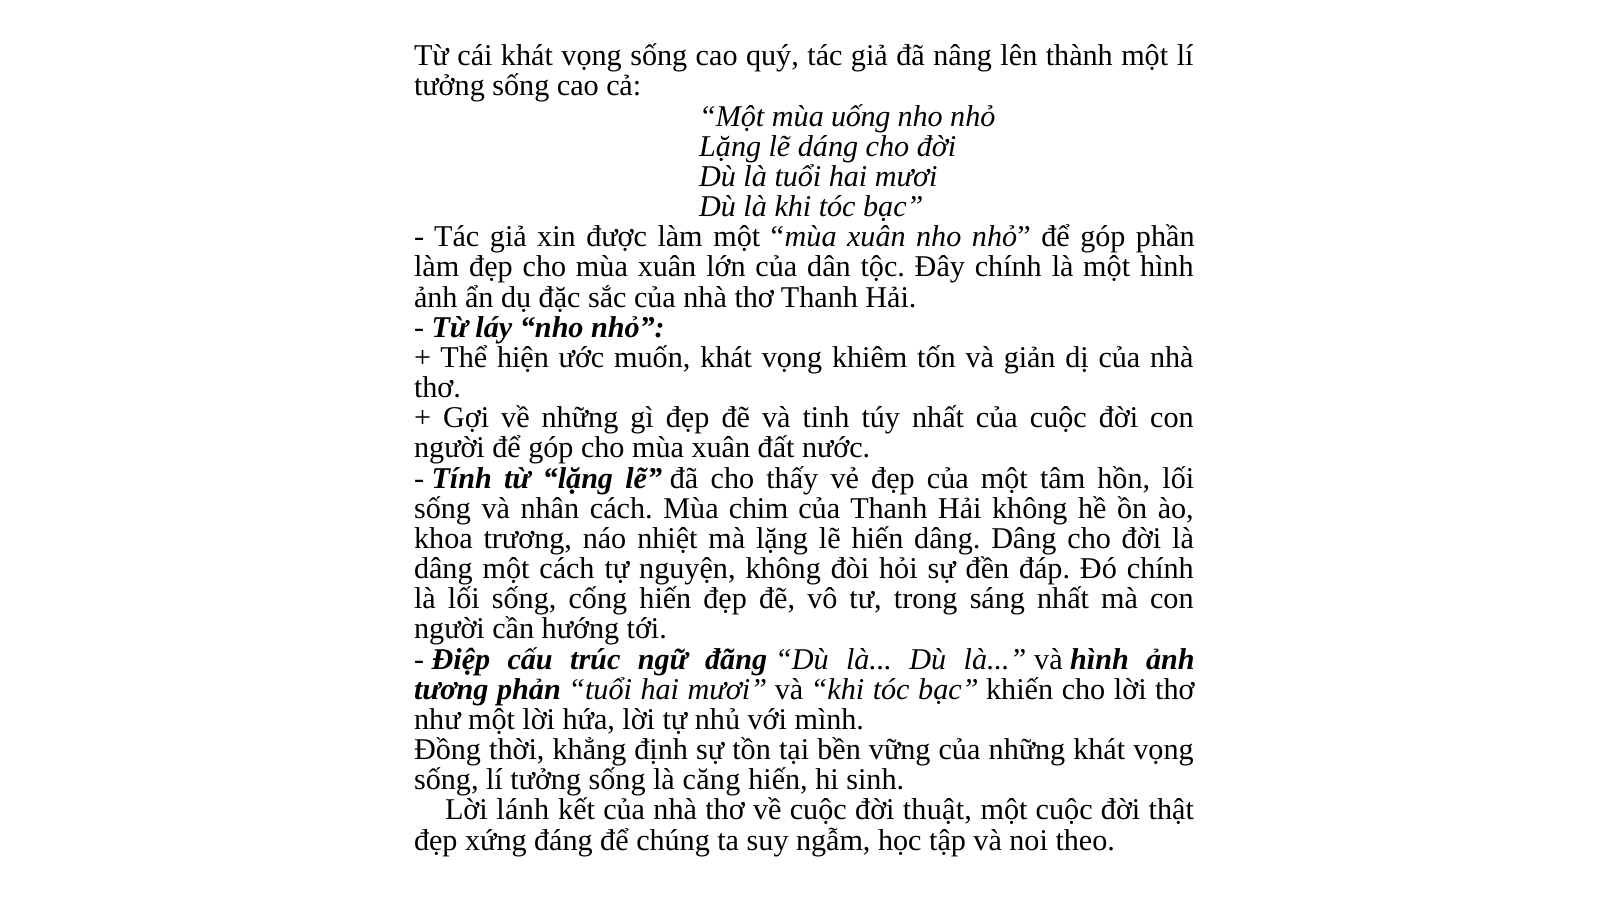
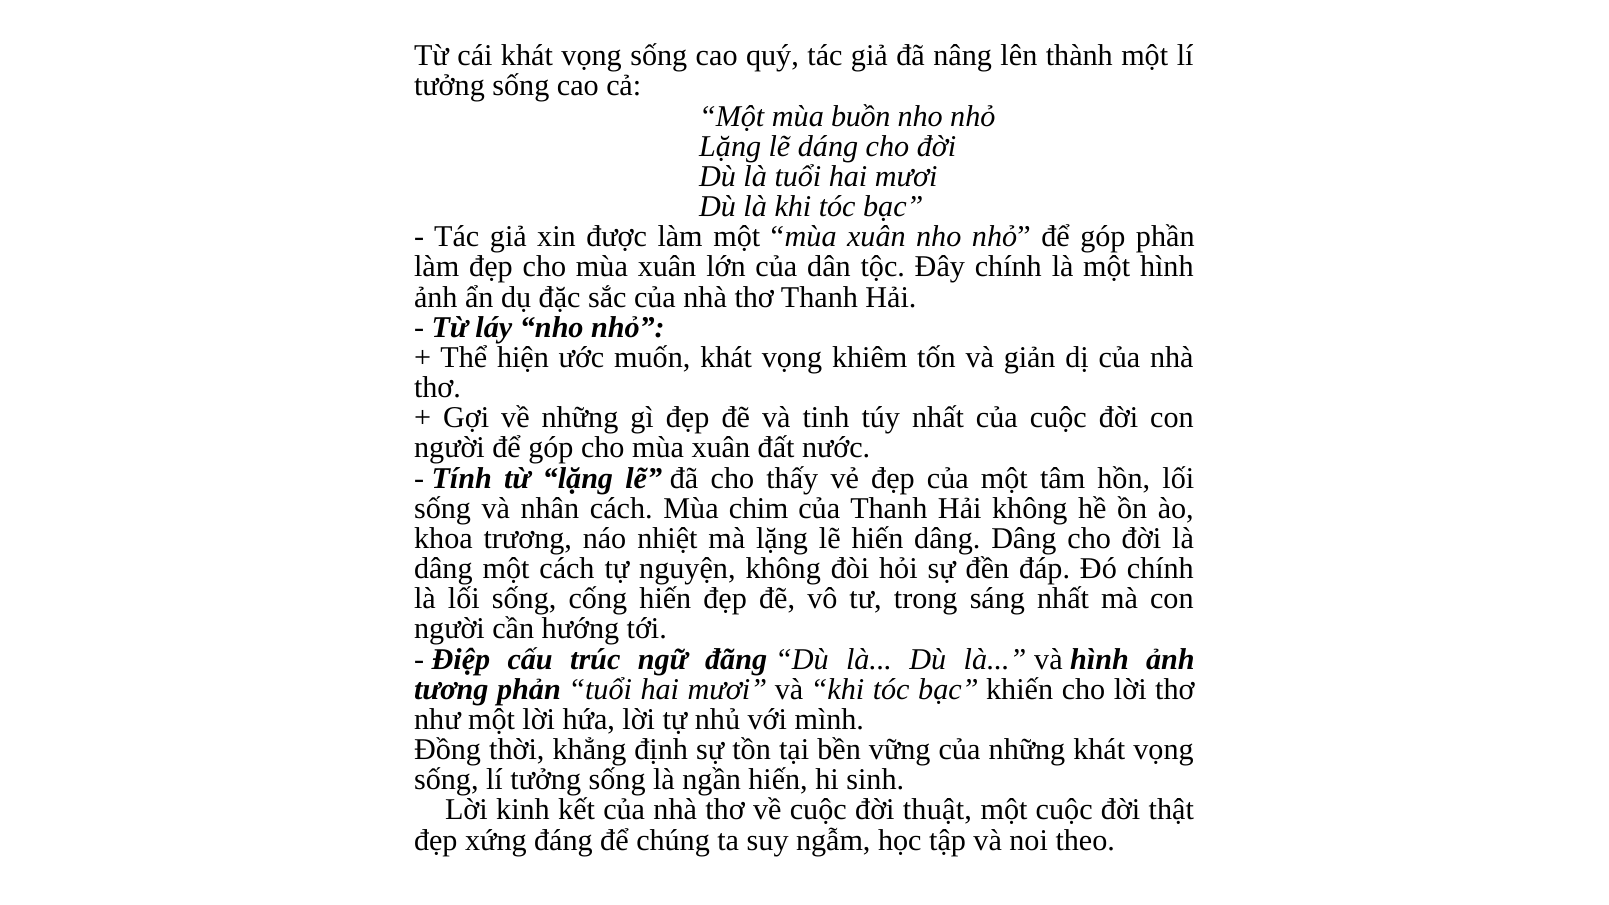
uống: uống -> buồn
căng: căng -> ngần
lánh: lánh -> kinh
